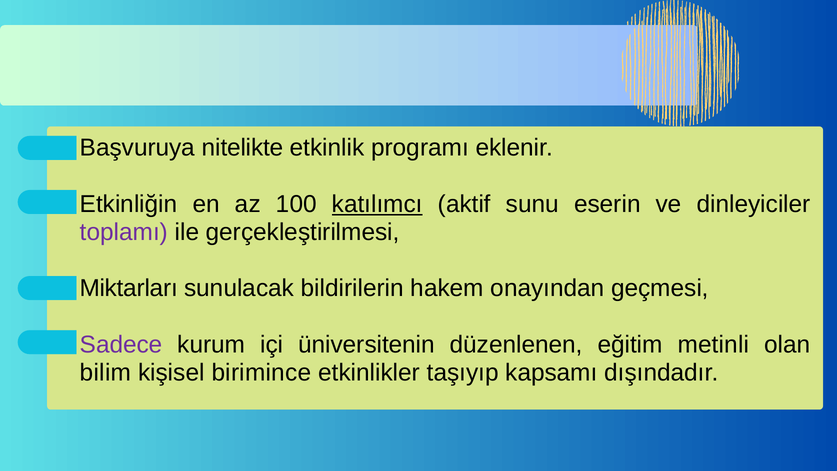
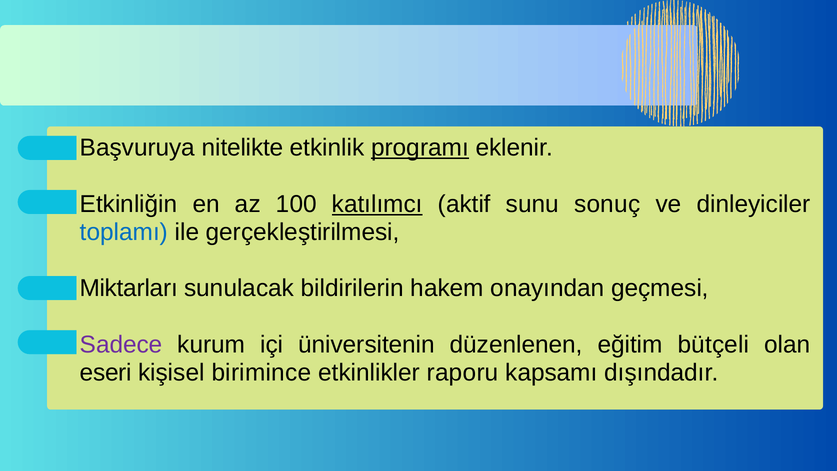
programı underline: none -> present
eserin: eserin -> sonuç
toplamı colour: purple -> blue
metinli: metinli -> bütçeli
bilim: bilim -> eseri
taşıyıp: taşıyıp -> raporu
